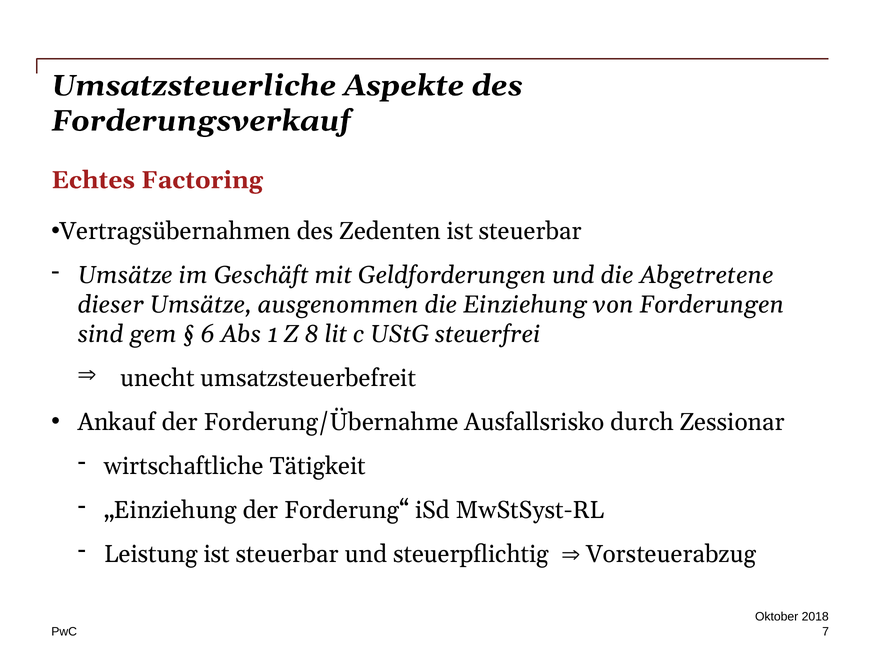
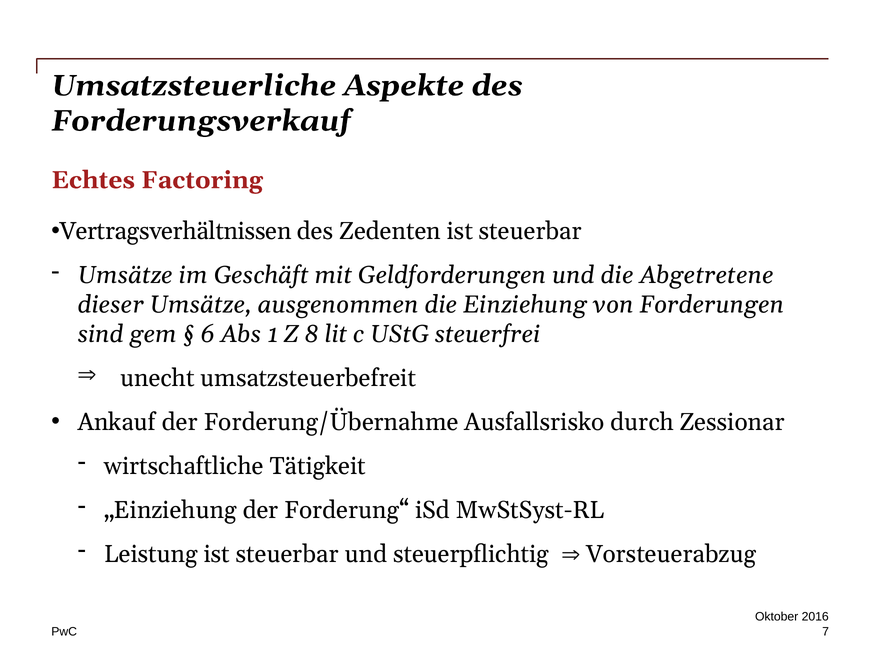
Vertragsübernahmen: Vertragsübernahmen -> Vertragsverhältnissen
2018: 2018 -> 2016
